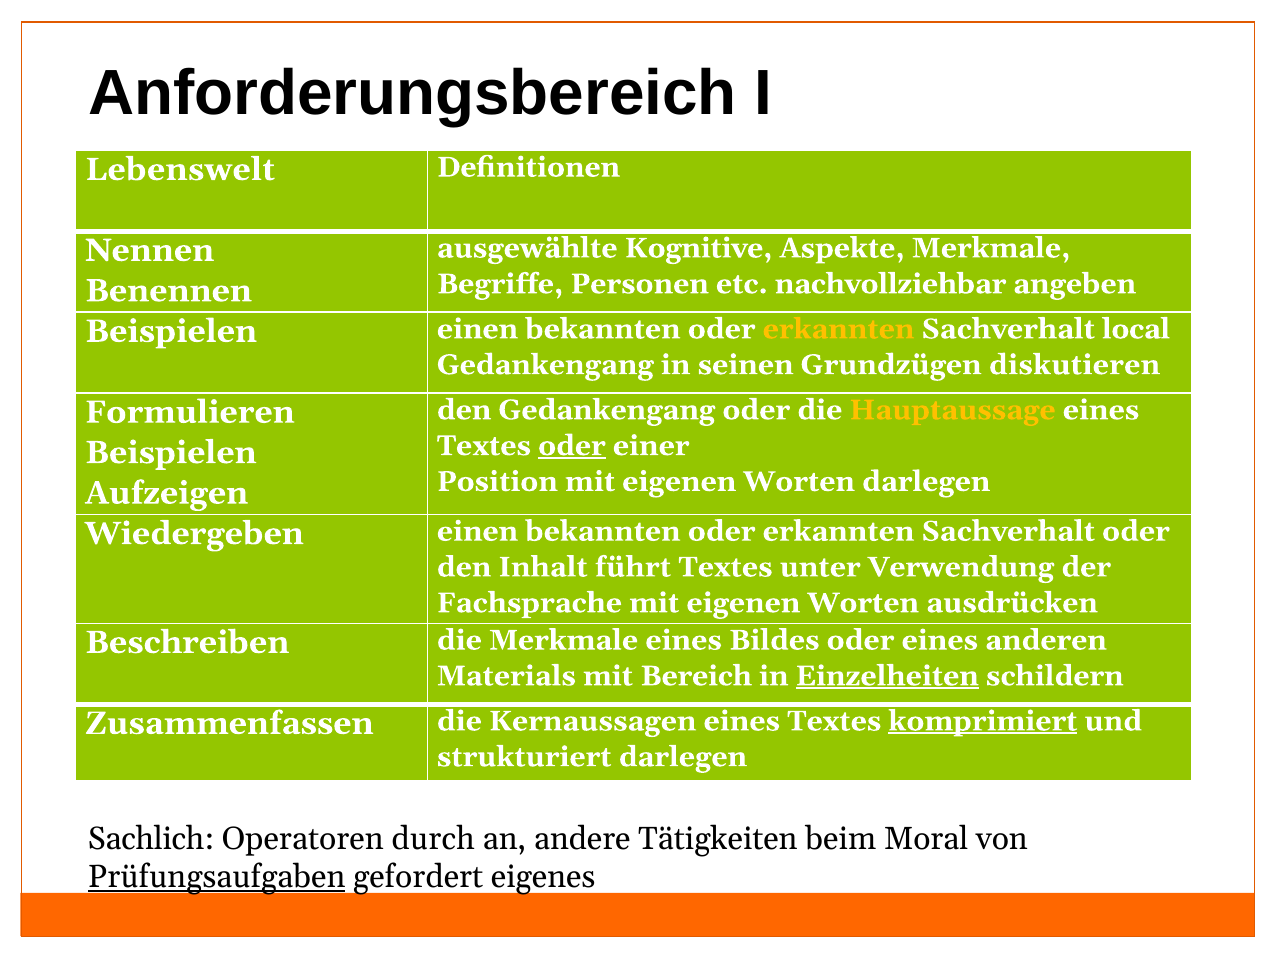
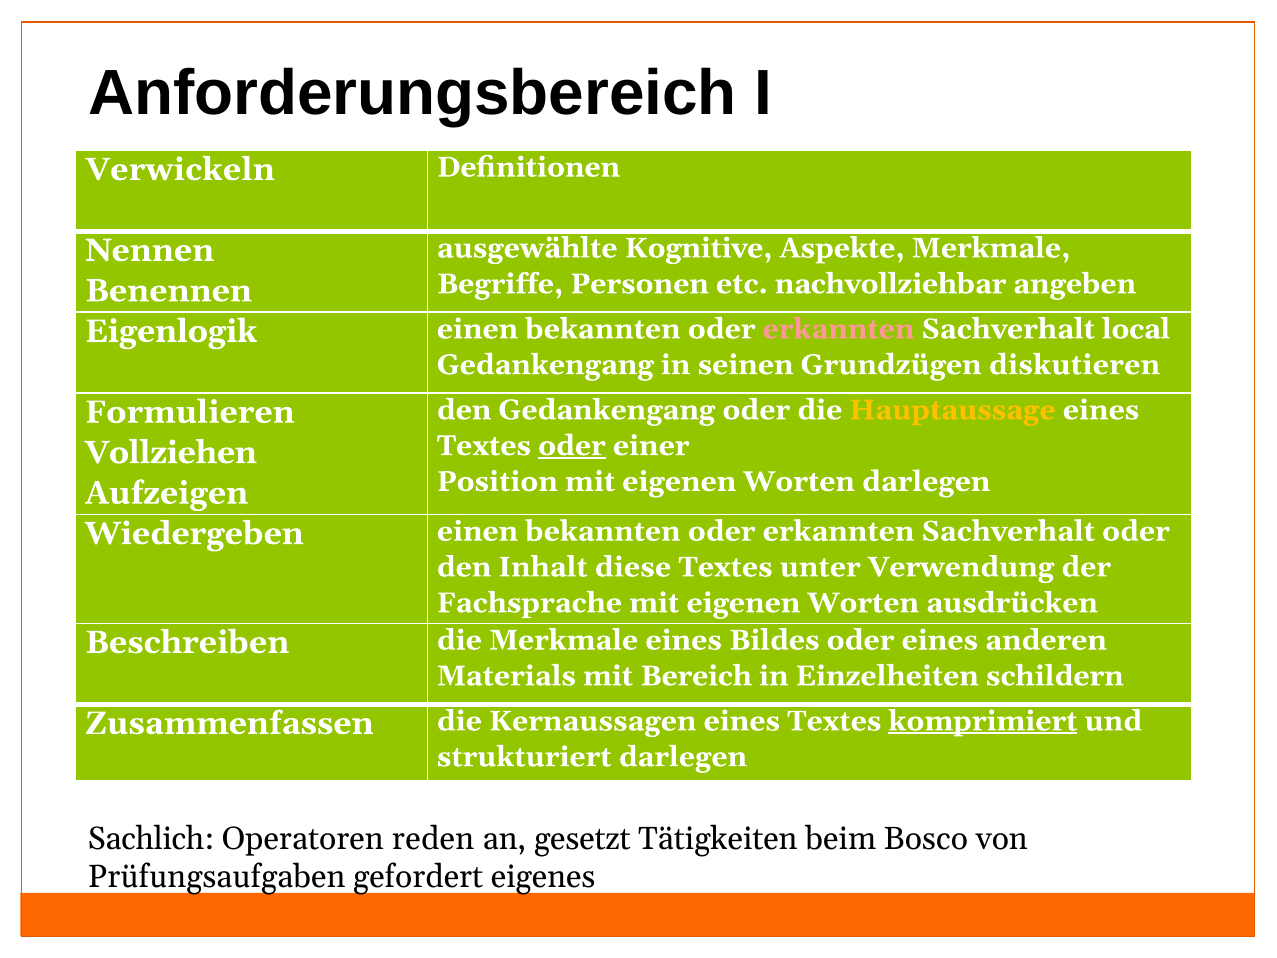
Lebenswelt: Lebenswelt -> Verwickeln
Beispielen at (171, 331): Beispielen -> Eigenlogik
erkannten at (839, 329) colour: yellow -> pink
Beispielen at (171, 452): Beispielen -> Vollziehen
führt: führt -> diese
Einzelheiten underline: present -> none
durch: durch -> reden
andere: andere -> gesetzt
Moral: Moral -> Bosco
Prüfungsaufgaben underline: present -> none
